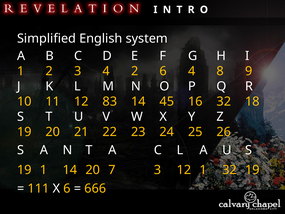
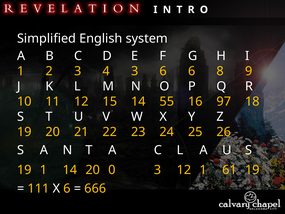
4 2: 2 -> 3
6 4: 4 -> 6
83: 83 -> 15
45: 45 -> 55
16 32: 32 -> 97
7: 7 -> 0
1 32: 32 -> 61
